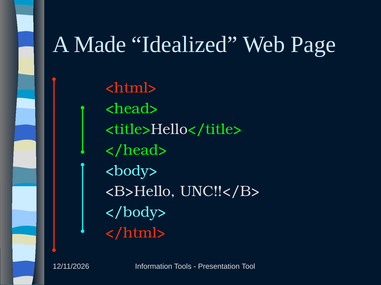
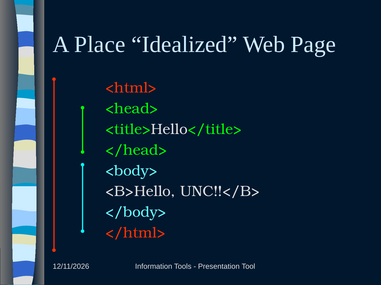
Made: Made -> Place
